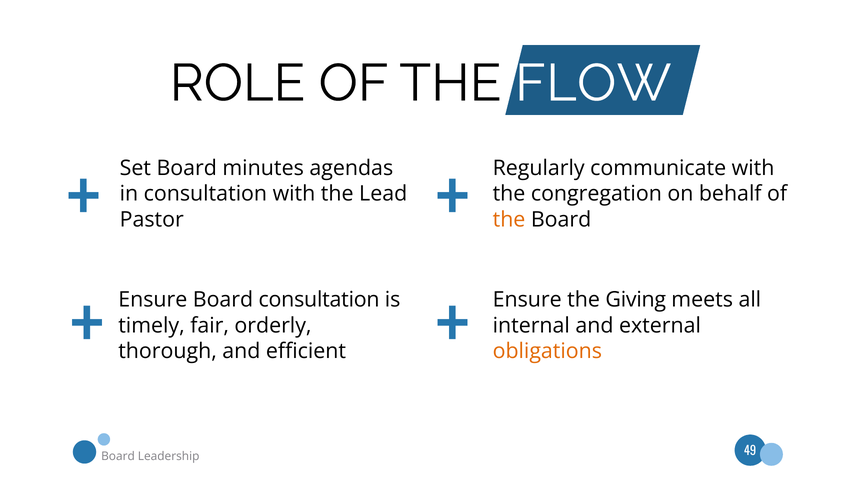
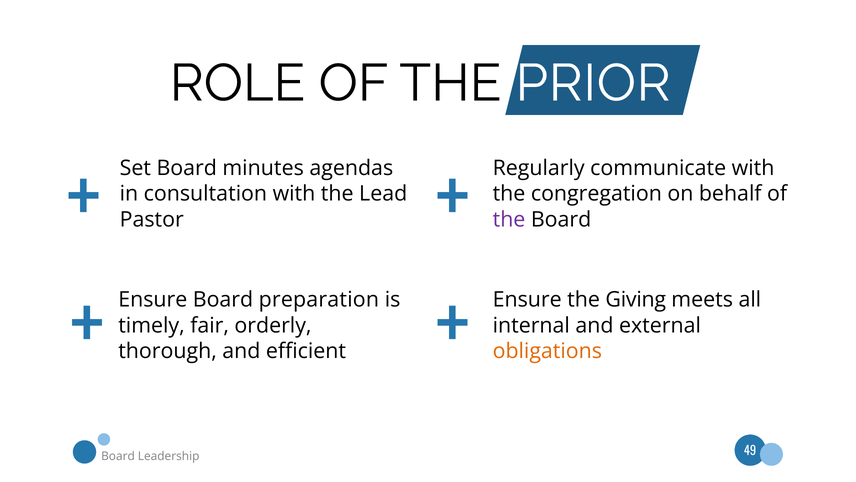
FLOW: FLOW -> PRIOR
the at (509, 219) colour: orange -> purple
Board consultation: consultation -> preparation
